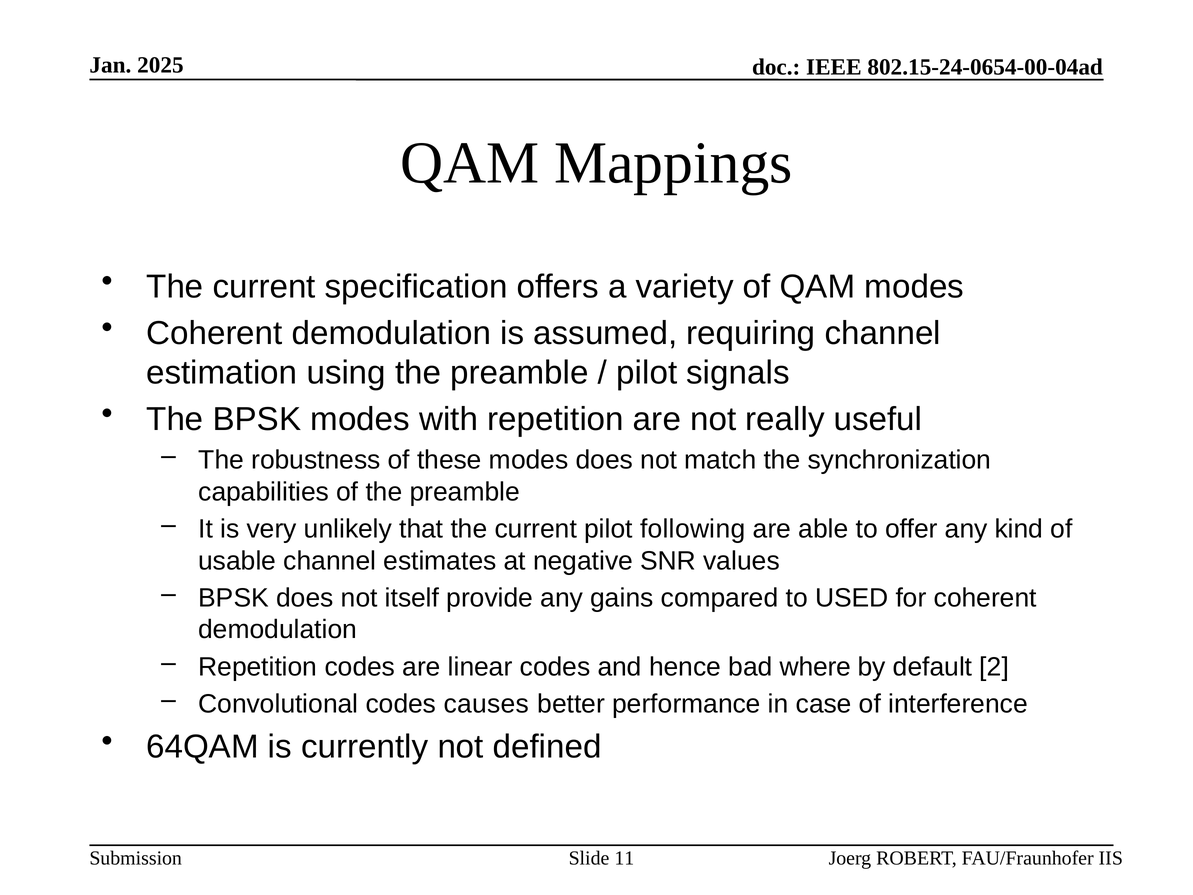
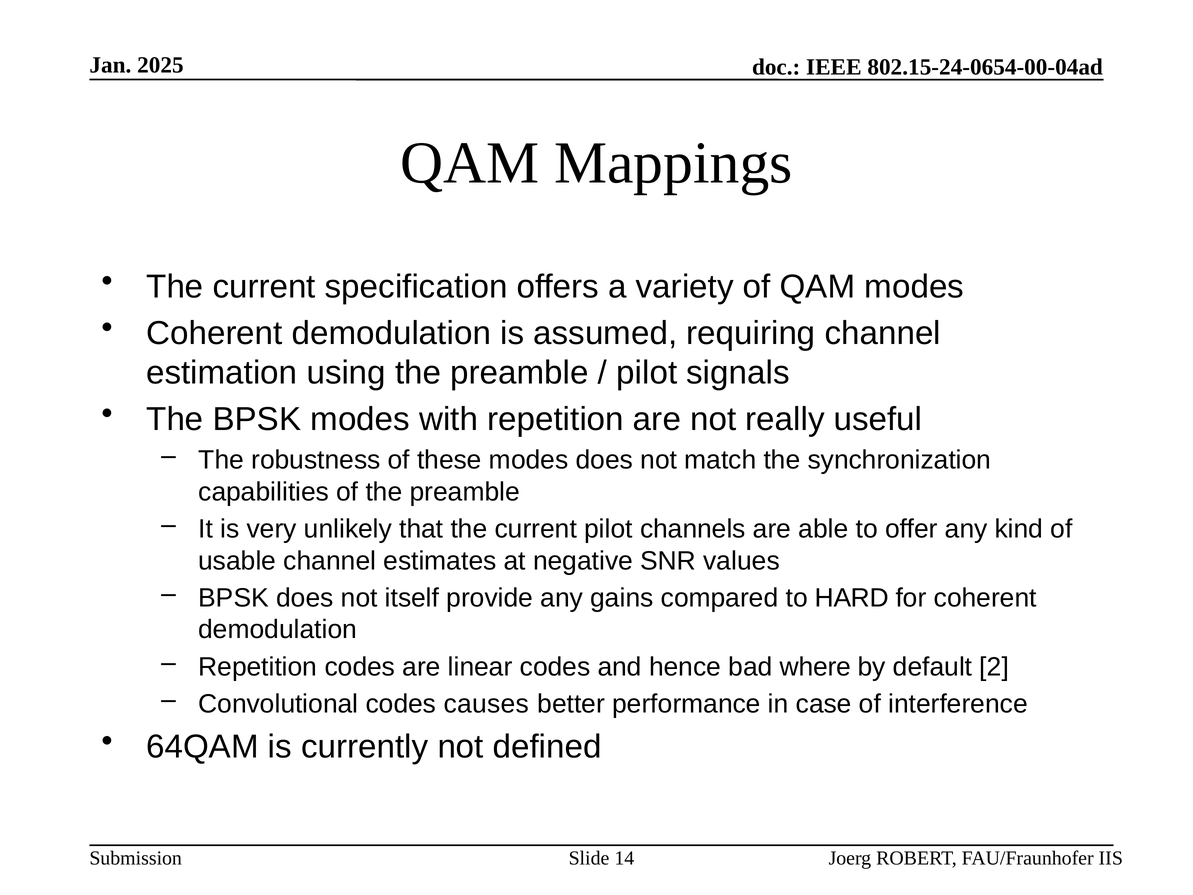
following: following -> channels
USED: USED -> HARD
11: 11 -> 14
